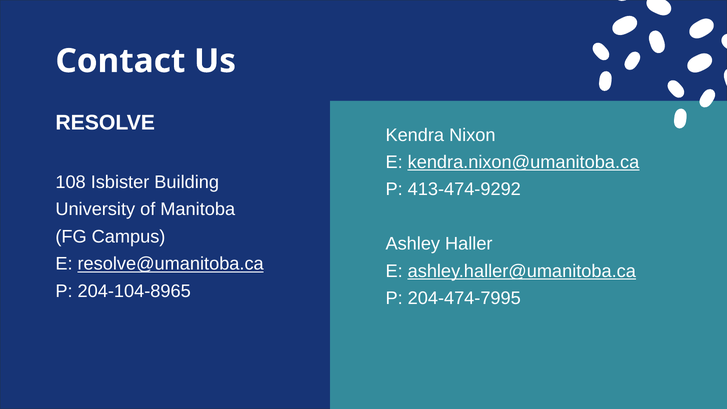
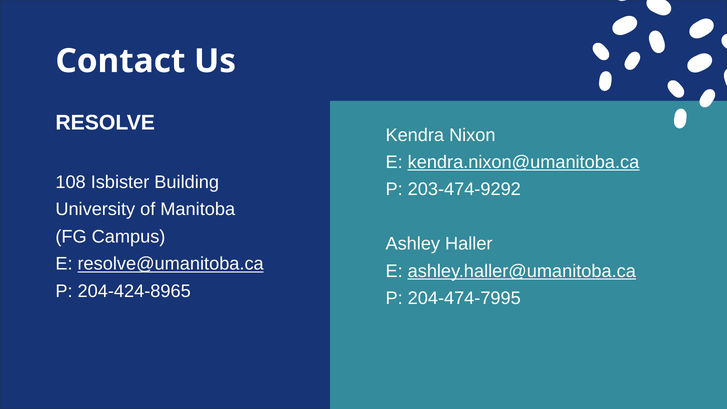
413-474-9292: 413-474-9292 -> 203-474-9292
204-104-8965: 204-104-8965 -> 204-424-8965
